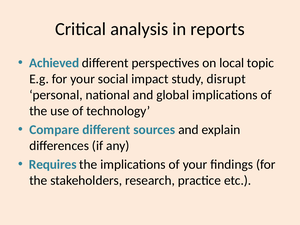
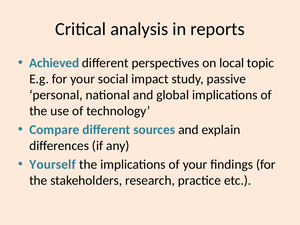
disrupt: disrupt -> passive
Requires: Requires -> Yourself
